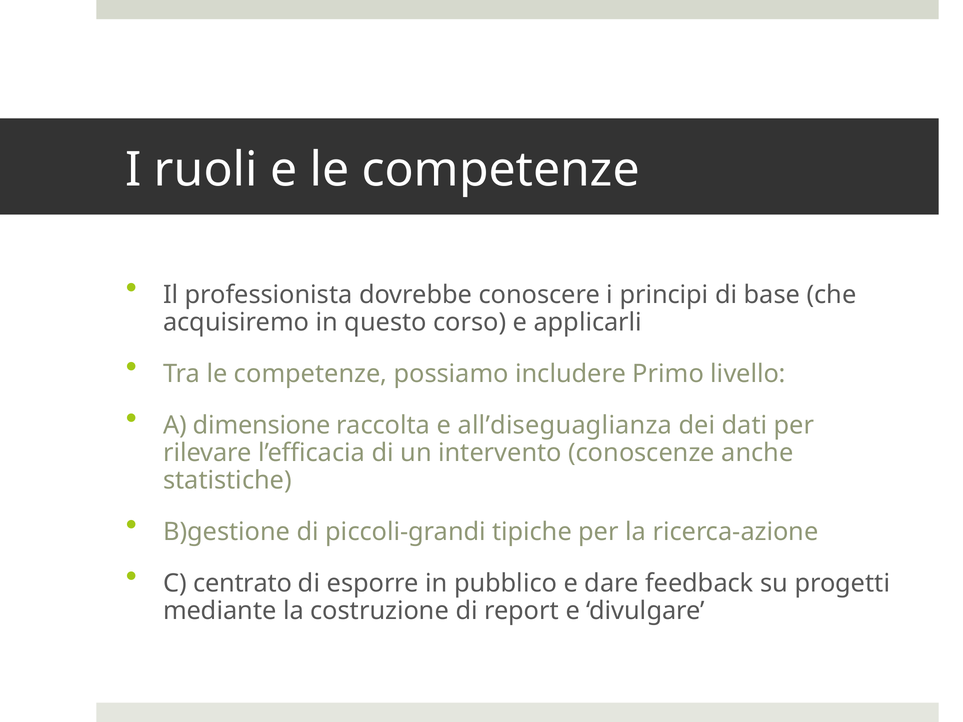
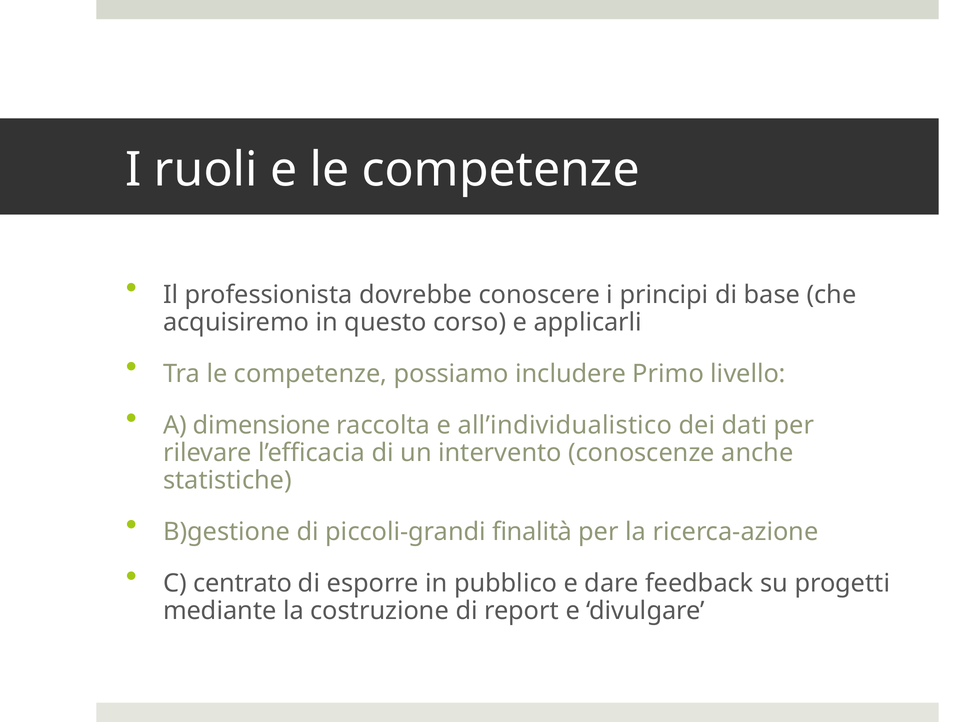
all’diseguaglianza: all’diseguaglianza -> all’individualistico
tipiche: tipiche -> finalità
